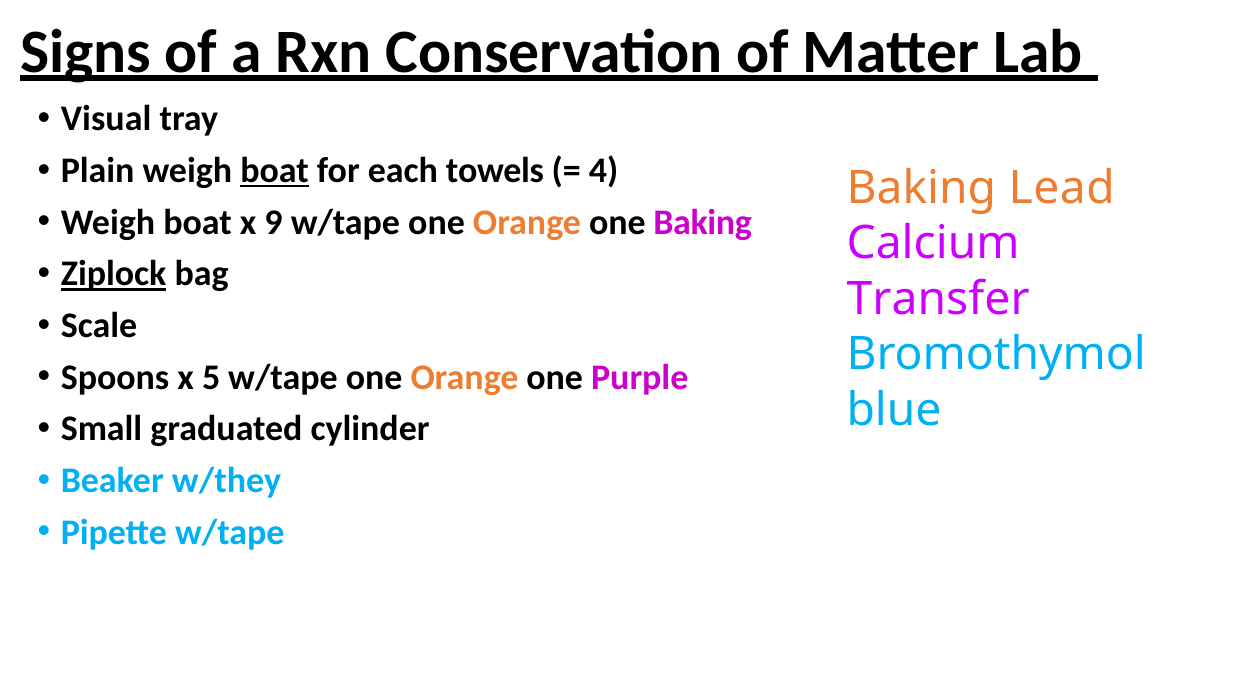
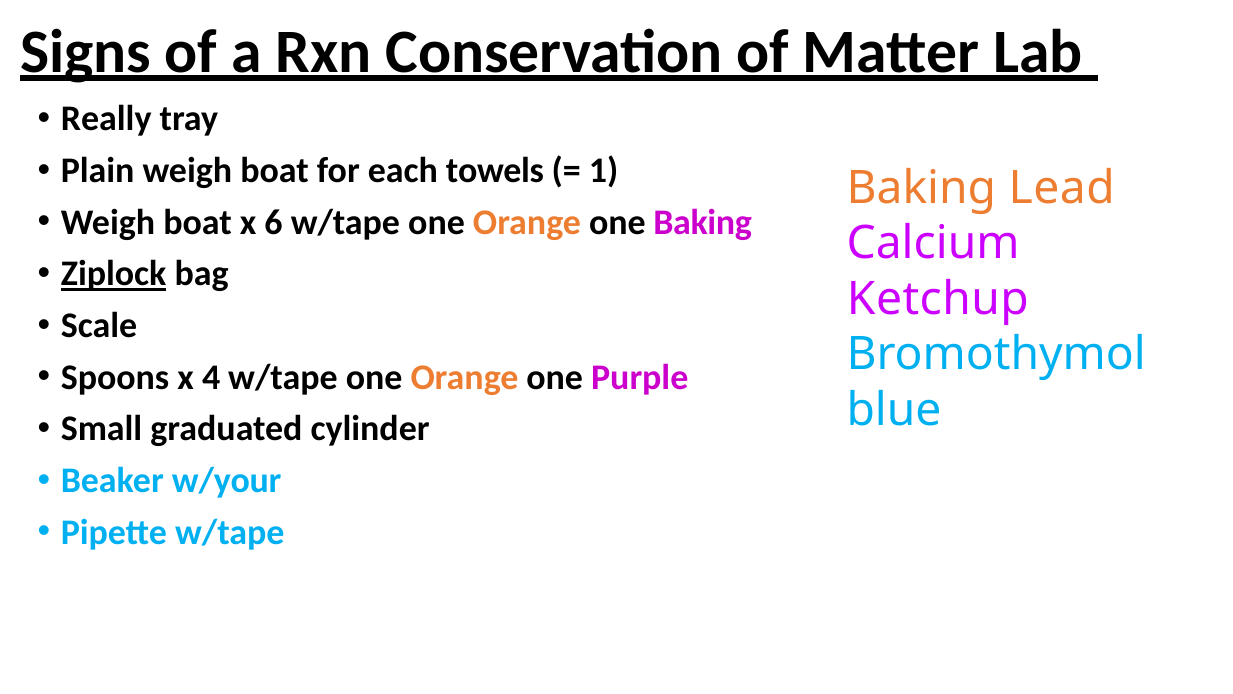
Visual: Visual -> Really
boat at (275, 171) underline: present -> none
4: 4 -> 1
9: 9 -> 6
Transfer: Transfer -> Ketchup
5: 5 -> 4
w/they: w/they -> w/your
